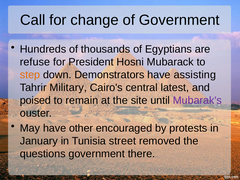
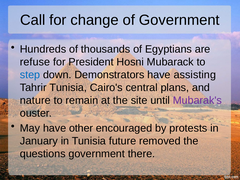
step colour: orange -> blue
Tahrir Military: Military -> Tunisia
latest: latest -> plans
poised: poised -> nature
street: street -> future
